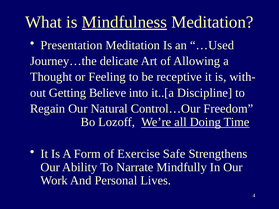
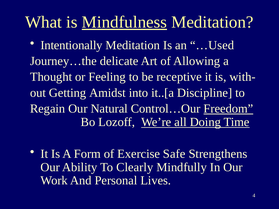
Presentation: Presentation -> Intentionally
Believe: Believe -> Amidst
Freedom underline: none -> present
Narrate: Narrate -> Clearly
